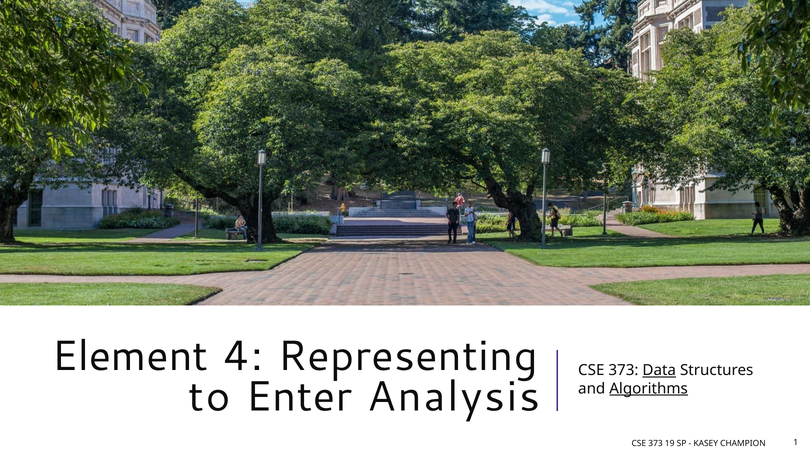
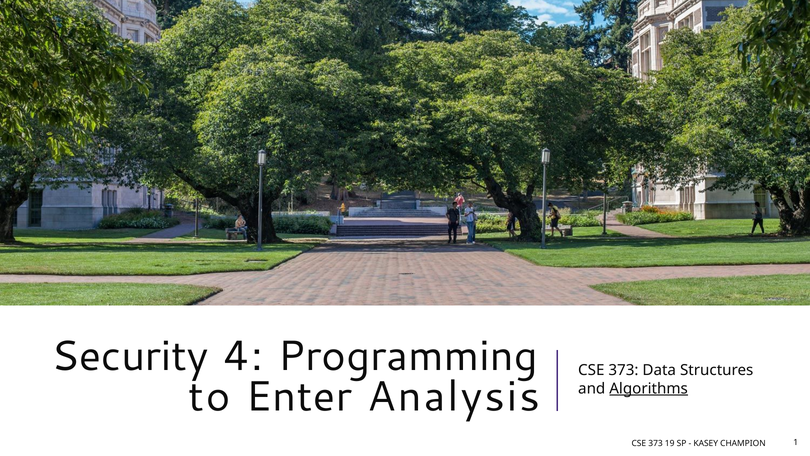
Element: Element -> Security
Representing: Representing -> Programming
Data underline: present -> none
